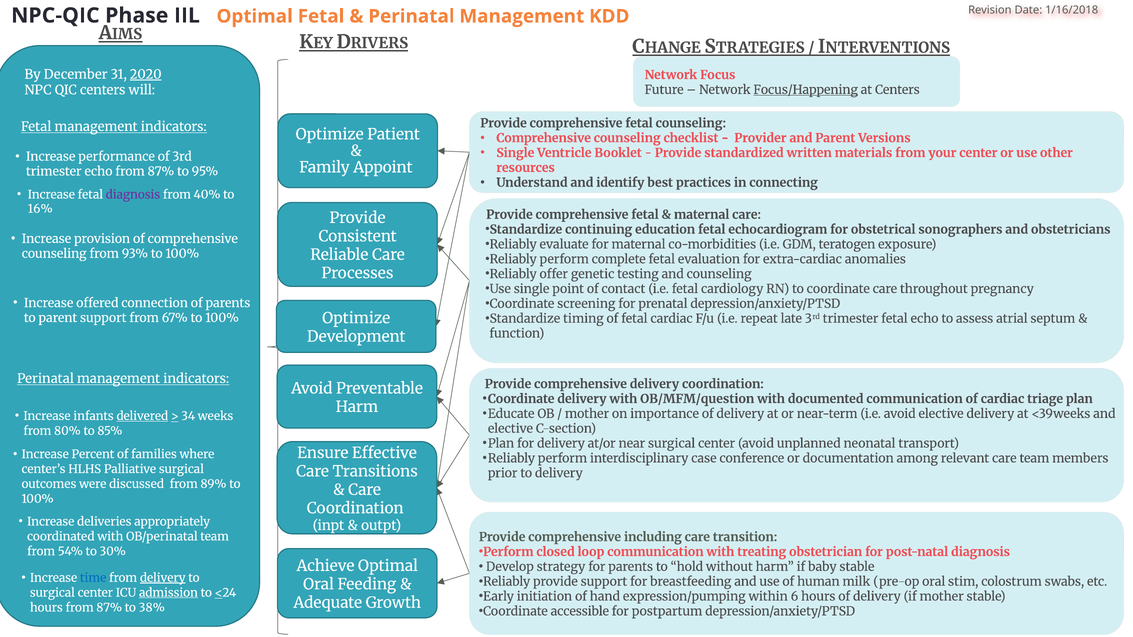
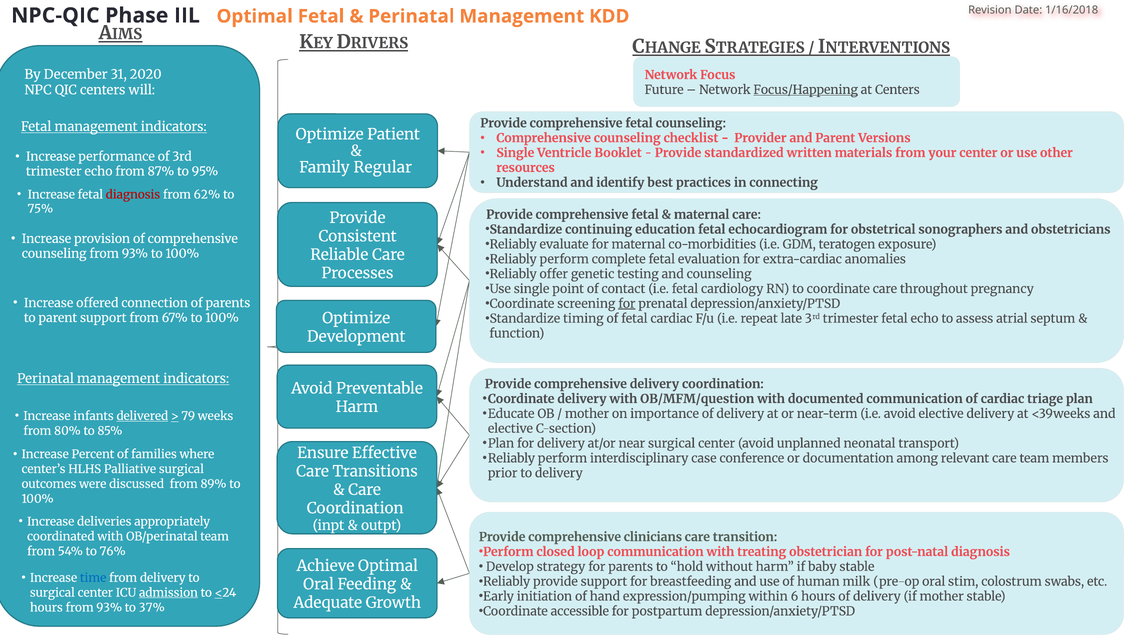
2020 underline: present -> none
Appoint: Appoint -> Regular
diagnosis at (133, 195) colour: purple -> red
40%: 40% -> 62%
16%: 16% -> 75%
for at (627, 304) underline: none -> present
34: 34 -> 79
including: including -> clinicians
30%: 30% -> 76%
delivery at (163, 578) underline: present -> none
hours from 87%: 87% -> 93%
38%: 38% -> 37%
